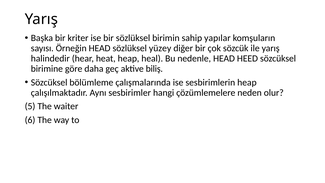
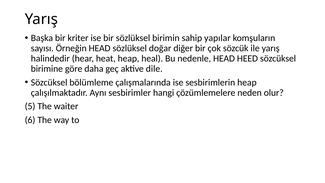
yüzey: yüzey -> doğar
biliş: biliş -> dile
